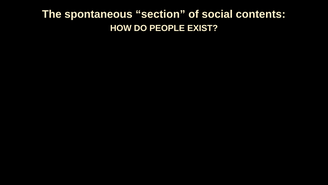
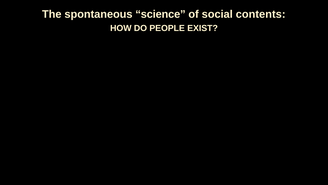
section: section -> science
